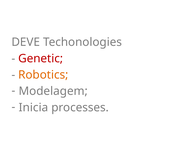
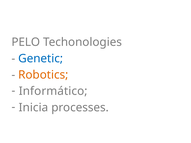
DEVE: DEVE -> PELO
Genetic colour: red -> blue
Modelagem: Modelagem -> Informático
